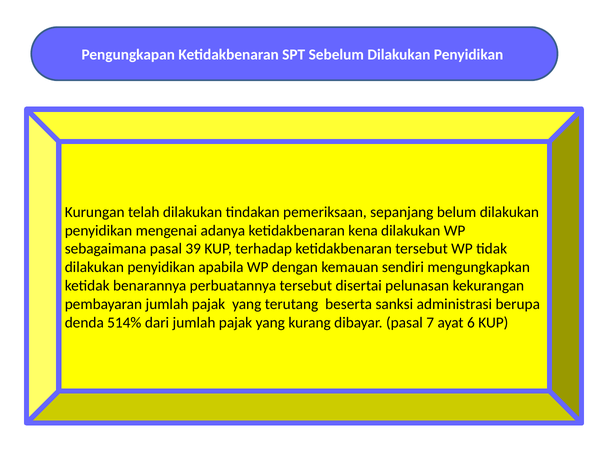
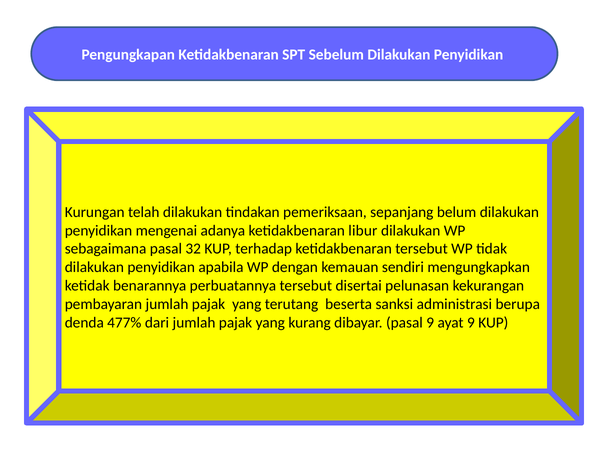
kena: kena -> libur
39: 39 -> 32
514%: 514% -> 477%
pasal 7: 7 -> 9
ayat 6: 6 -> 9
